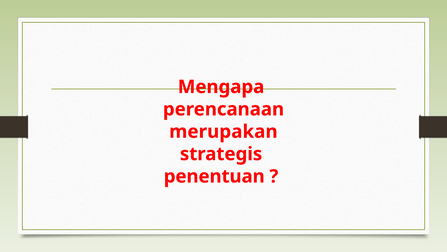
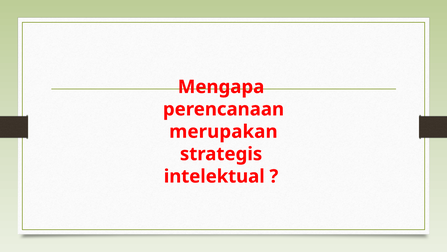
penentuan: penentuan -> intelektual
